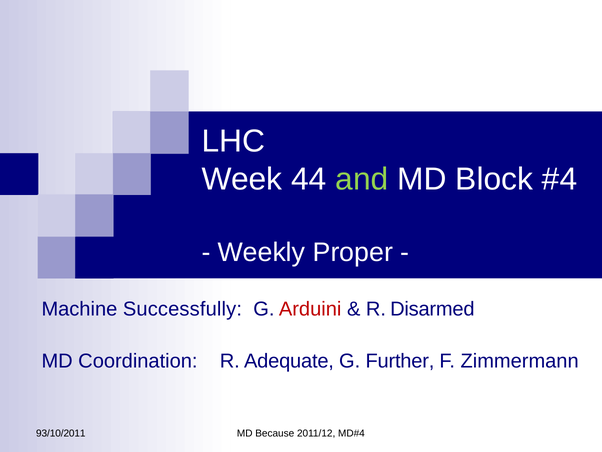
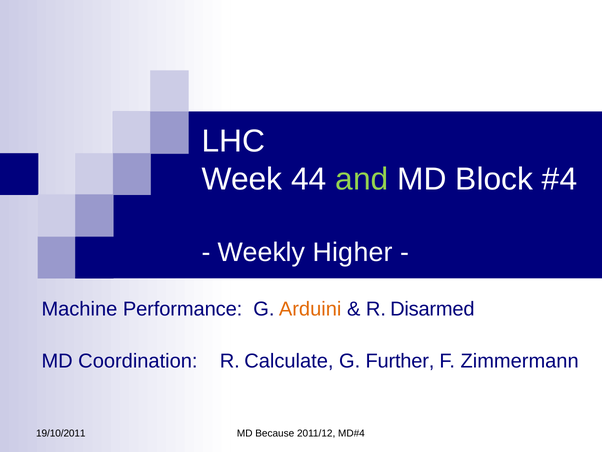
Proper: Proper -> Higher
Successfully: Successfully -> Performance
Arduini colour: red -> orange
Adequate: Adequate -> Calculate
93/10/2011: 93/10/2011 -> 19/10/2011
